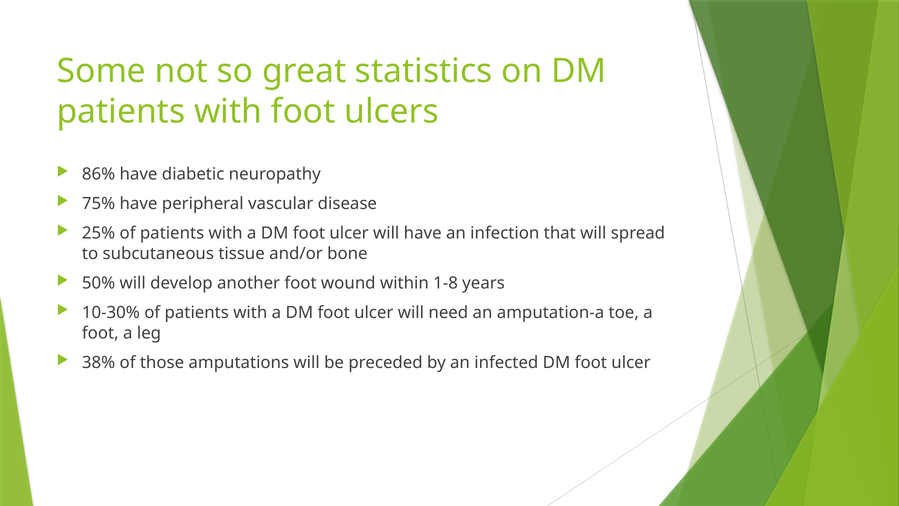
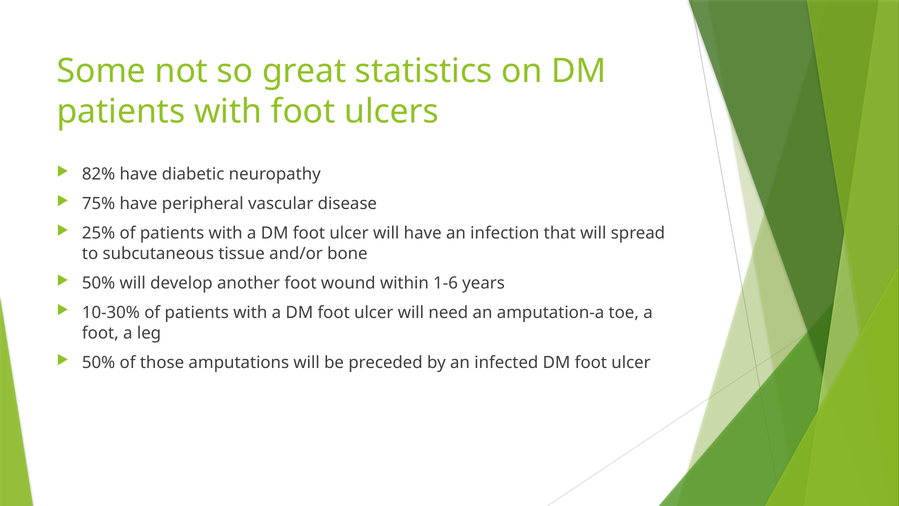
86%: 86% -> 82%
1-8: 1-8 -> 1-6
38% at (99, 362): 38% -> 50%
